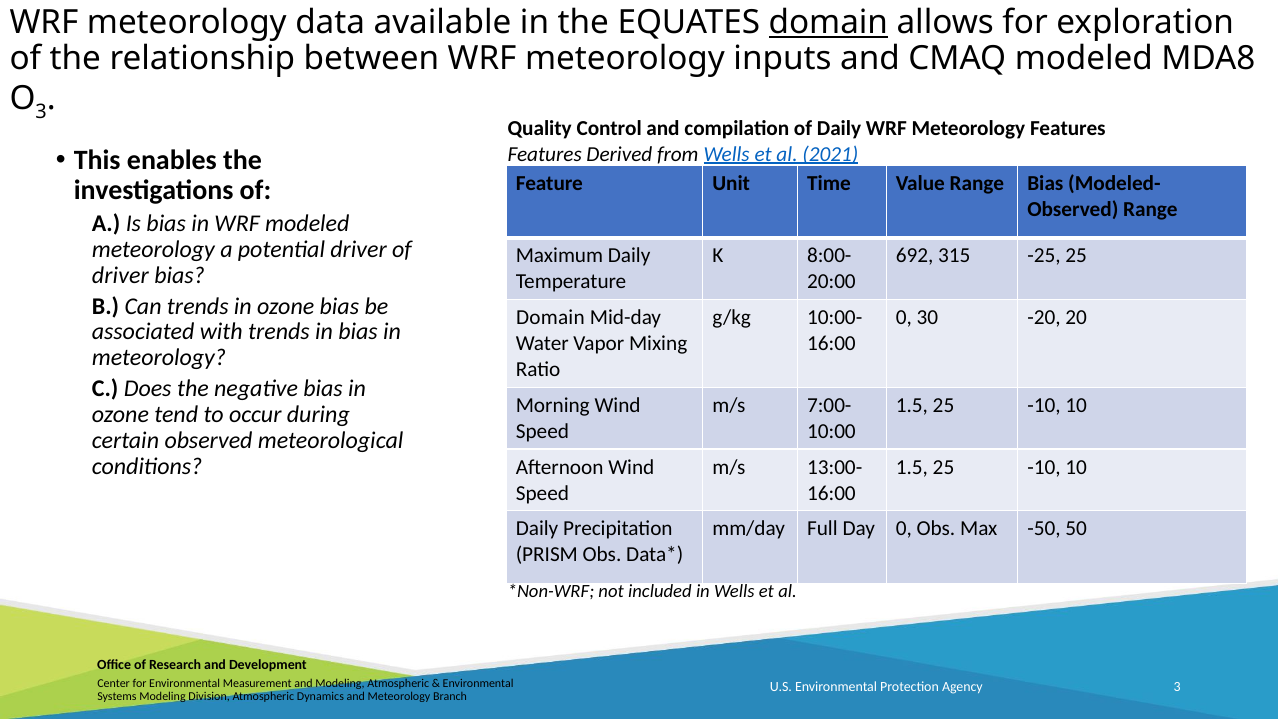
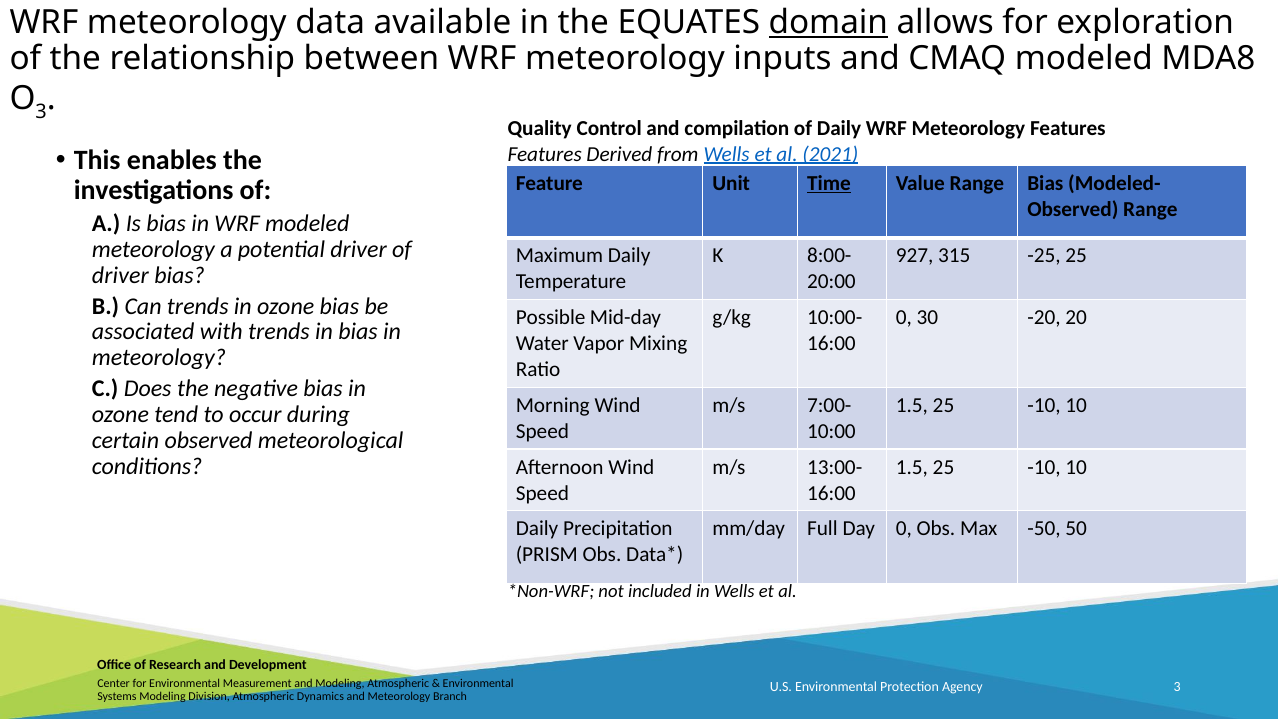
Time underline: none -> present
692: 692 -> 927
Domain at (550, 318): Domain -> Possible
